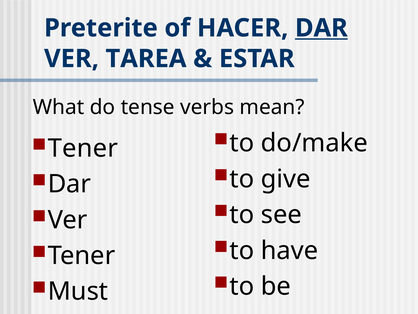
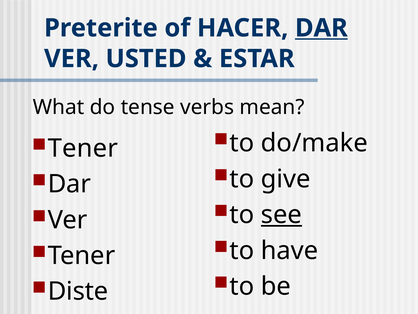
TAREA: TAREA -> USTED
see underline: none -> present
Must: Must -> Diste
